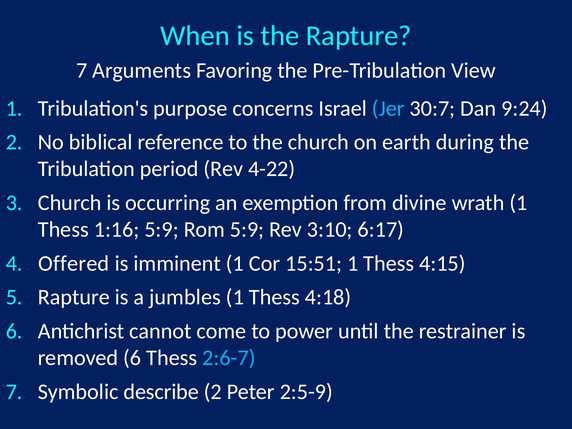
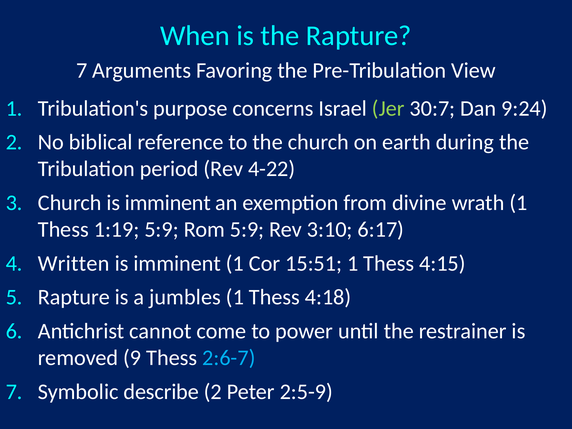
Jer colour: light blue -> light green
Church is occurring: occurring -> imminent
1:16: 1:16 -> 1:19
Offered: Offered -> Written
removed 6: 6 -> 9
